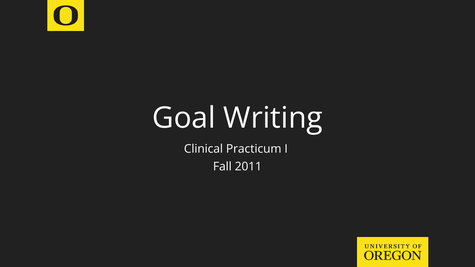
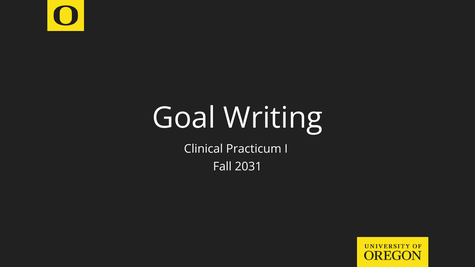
2011: 2011 -> 2031
